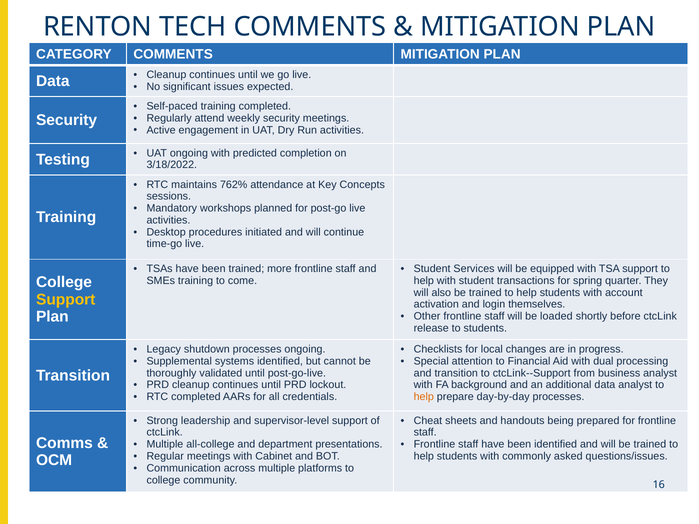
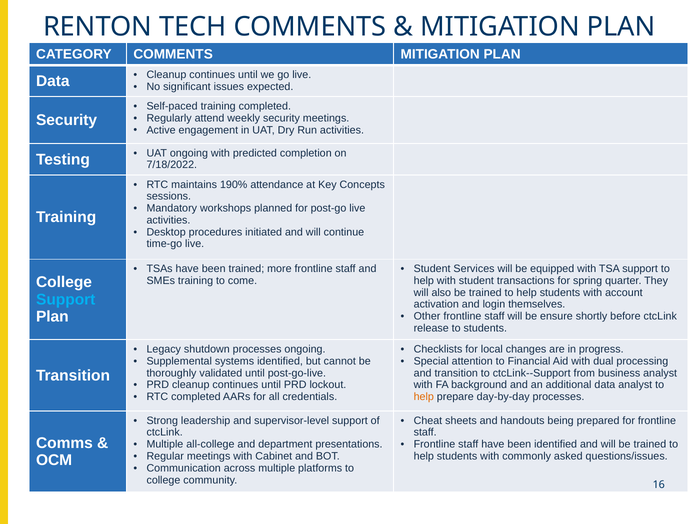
3/18/2022: 3/18/2022 -> 7/18/2022
762%: 762% -> 190%
Support at (66, 300) colour: yellow -> light blue
loaded: loaded -> ensure
